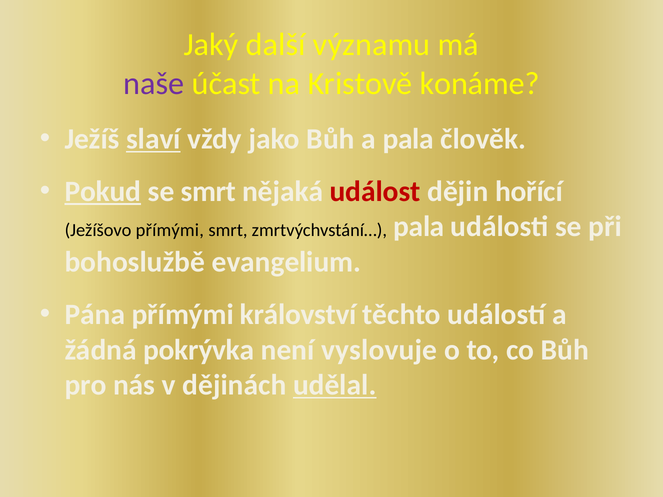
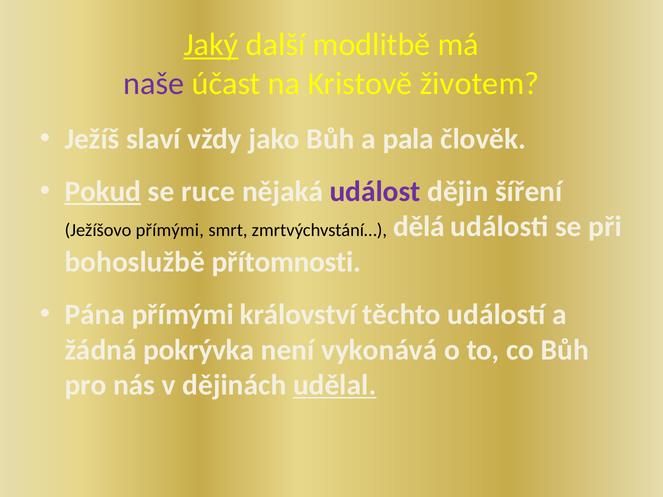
Jaký underline: none -> present
významu: významu -> modlitbě
konáme: konáme -> životem
slaví underline: present -> none
se smrt: smrt -> ruce
událost colour: red -> purple
hořící: hořící -> šíření
zmrtvýchvstání… pala: pala -> dělá
evangelium: evangelium -> přítomnosti
vyslovuje: vyslovuje -> vykonává
